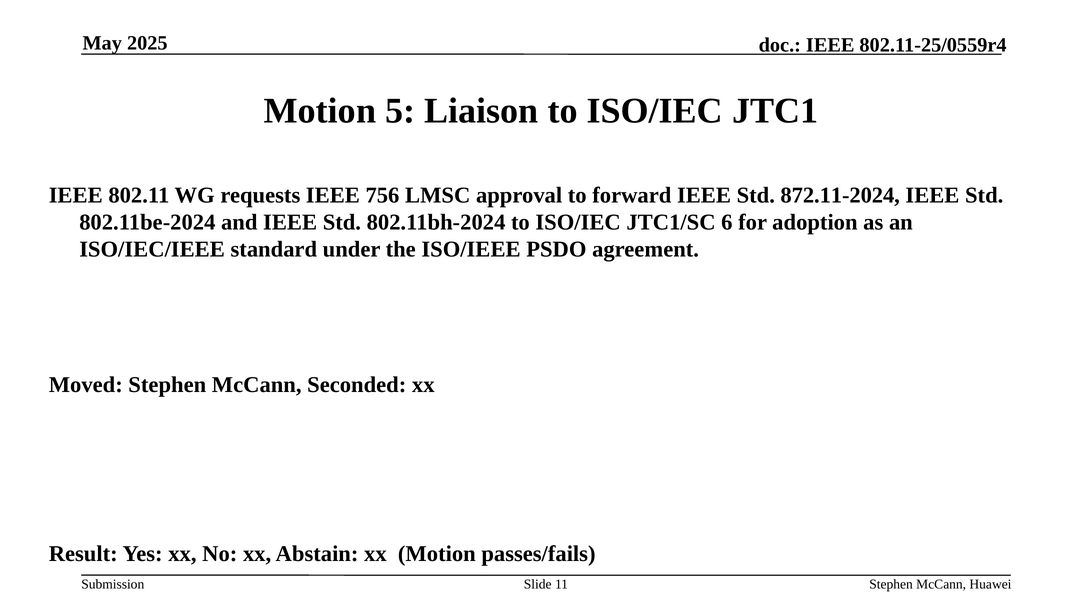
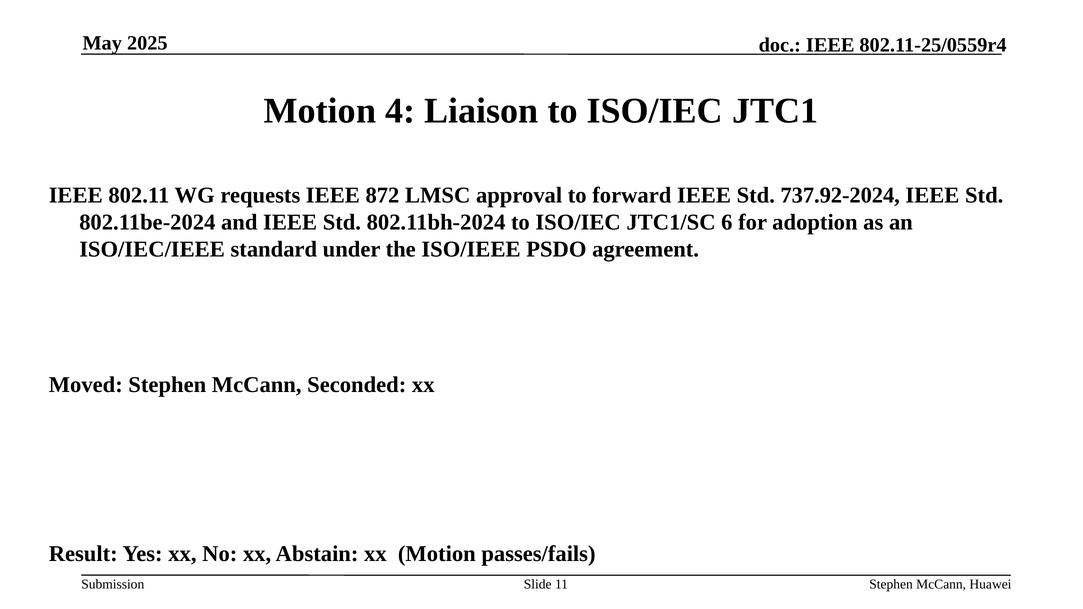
5: 5 -> 4
756: 756 -> 872
872.11-2024: 872.11-2024 -> 737.92-2024
